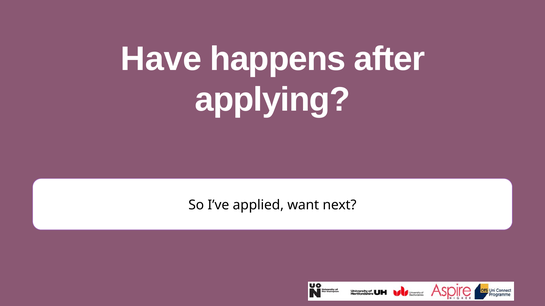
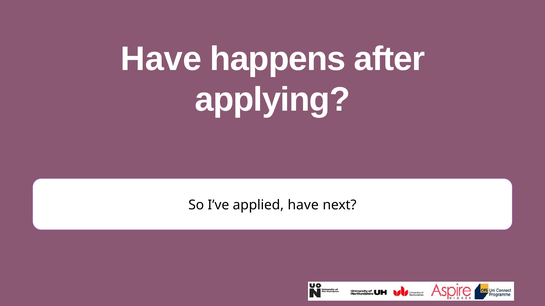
applied want: want -> have
